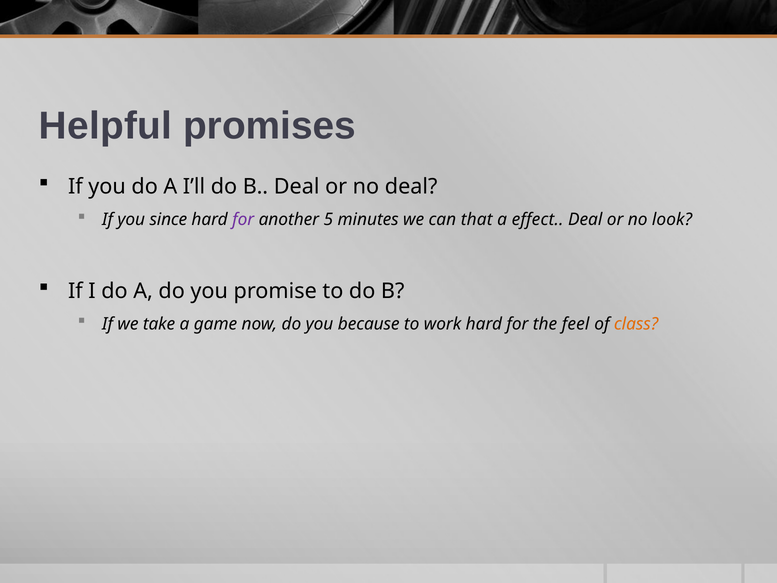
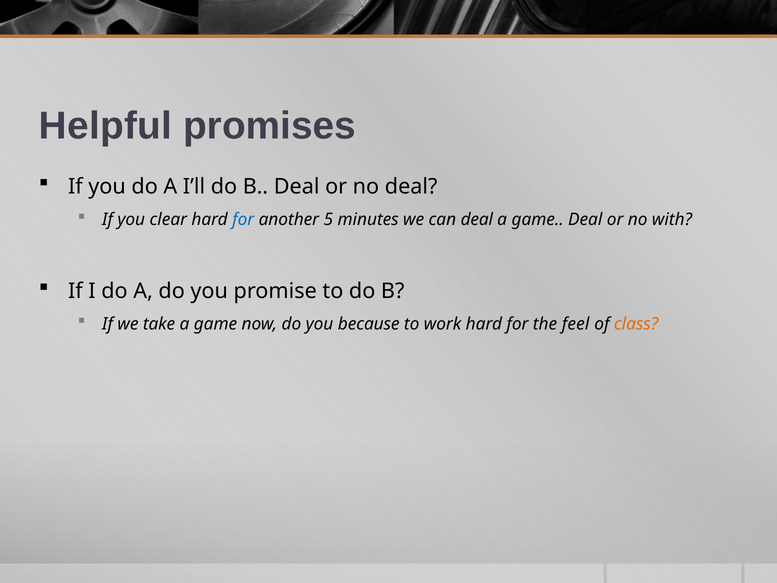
since: since -> clear
for at (243, 220) colour: purple -> blue
can that: that -> deal
effect at (538, 220): effect -> game
look: look -> with
